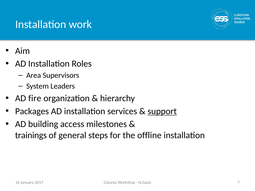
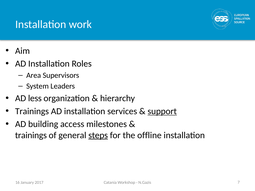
fire: fire -> less
Packages at (32, 111): Packages -> Trainings
steps underline: none -> present
